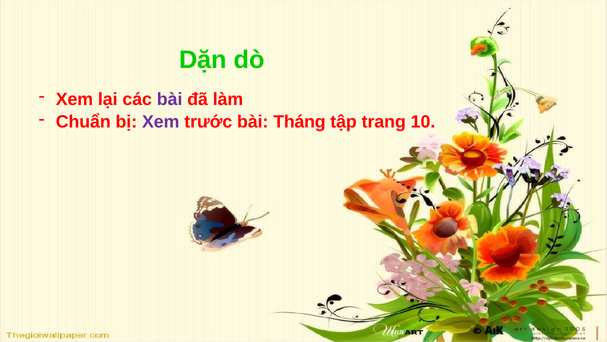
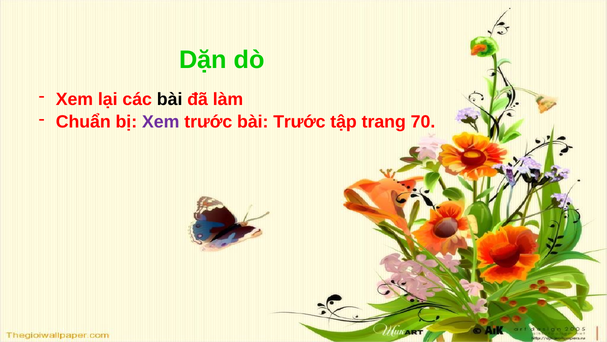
bài at (170, 99) colour: purple -> black
bài Tháng: Tháng -> Trước
10: 10 -> 70
